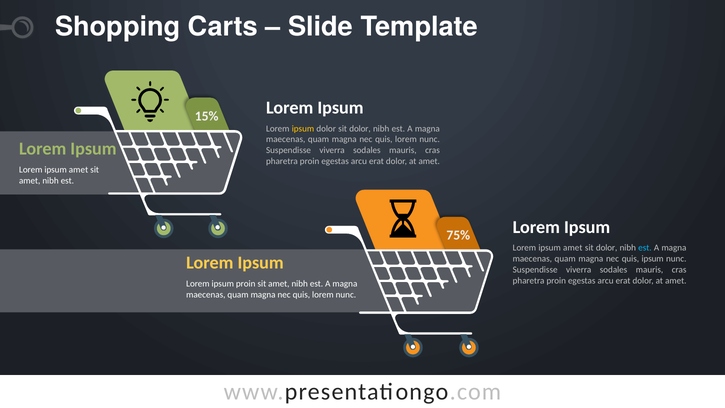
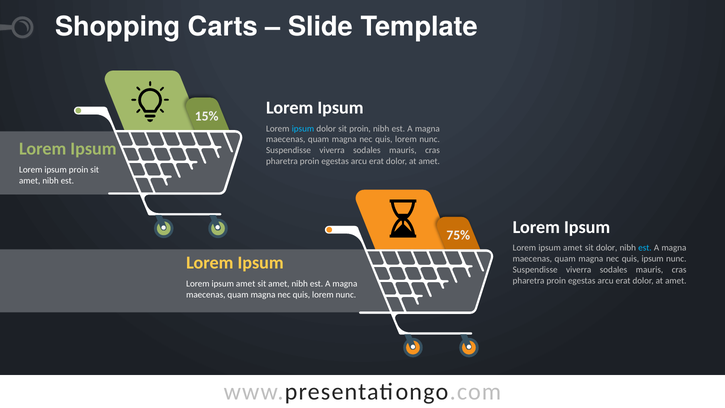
ipsum at (303, 129) colour: yellow -> light blue
dolor sit dolor: dolor -> proin
amet at (78, 170): amet -> proin
proin at (246, 284): proin -> amet
